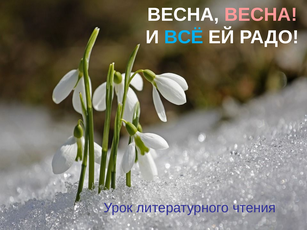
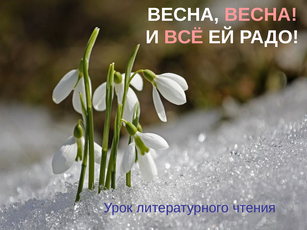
ВСЁ colour: light blue -> pink
